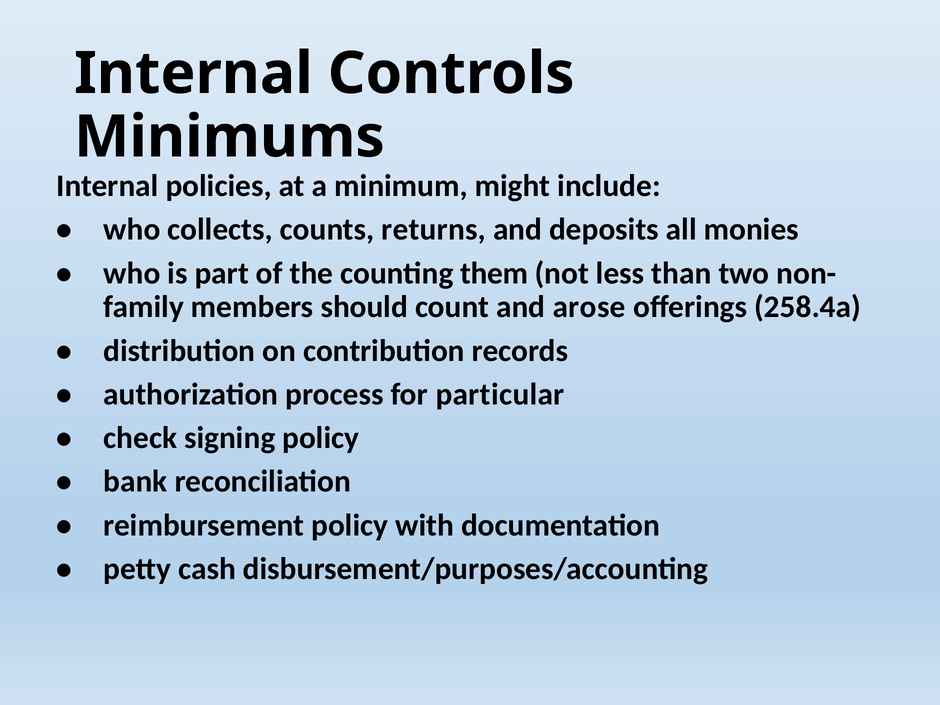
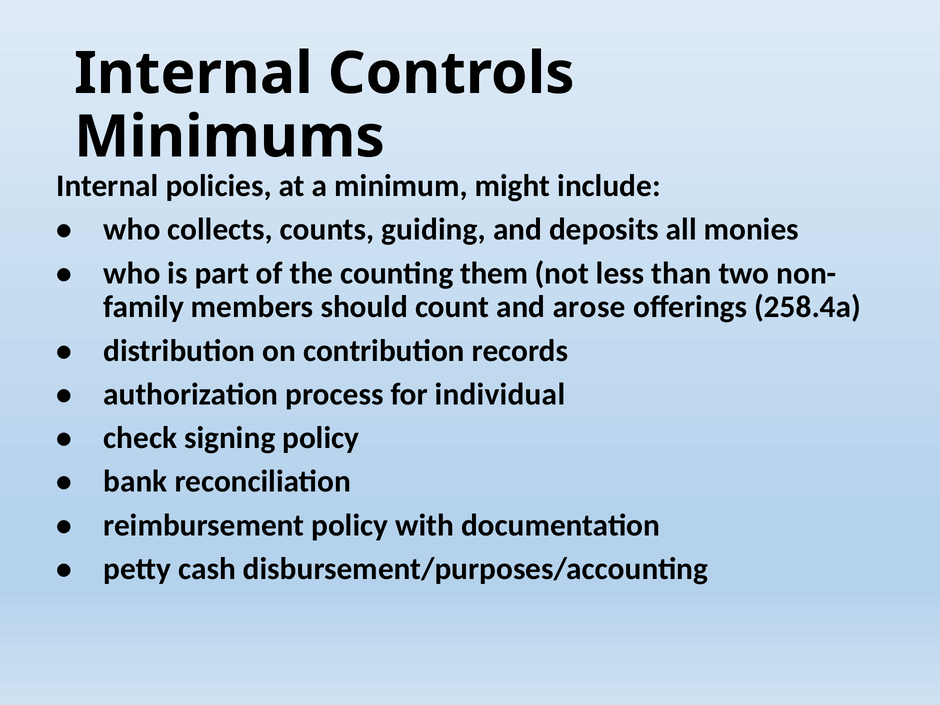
returns: returns -> guiding
particular: particular -> individual
